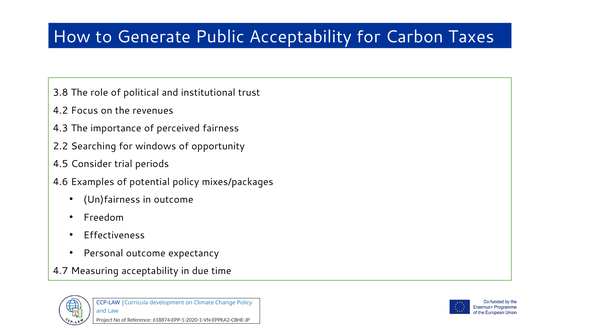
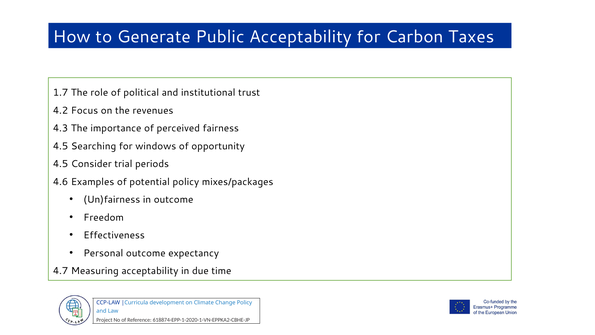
3.8: 3.8 -> 1.7
2.2 at (61, 146): 2.2 -> 4.5
